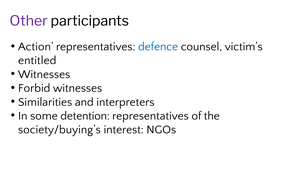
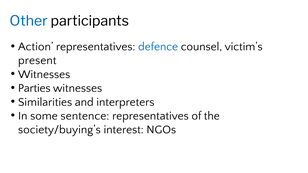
Other colour: purple -> blue
entitled: entitled -> present
Forbid: Forbid -> Parties
detention: detention -> sentence
